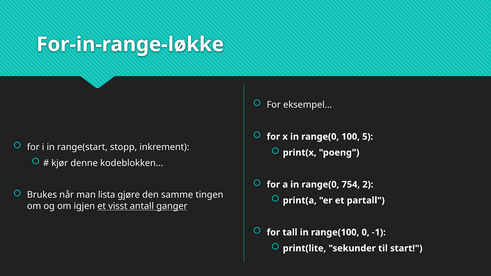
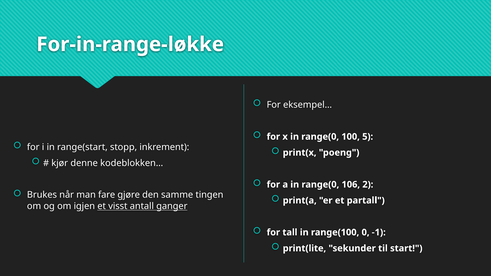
754: 754 -> 106
lista: lista -> fare
